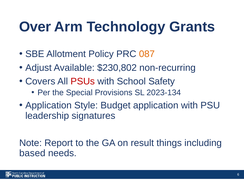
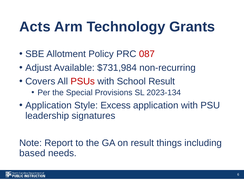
Over: Over -> Acts
087 colour: orange -> red
$230,802: $230,802 -> $731,984
School Safety: Safety -> Result
Budget: Budget -> Excess
